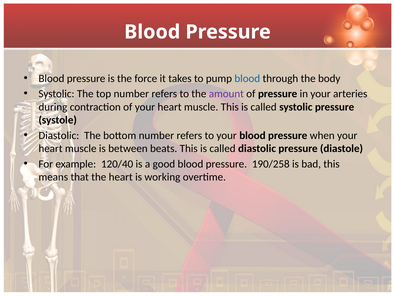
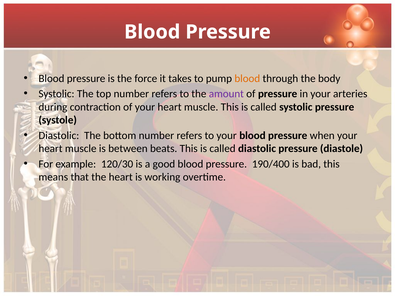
blood at (247, 78) colour: blue -> orange
120/40: 120/40 -> 120/30
190/258: 190/258 -> 190/400
